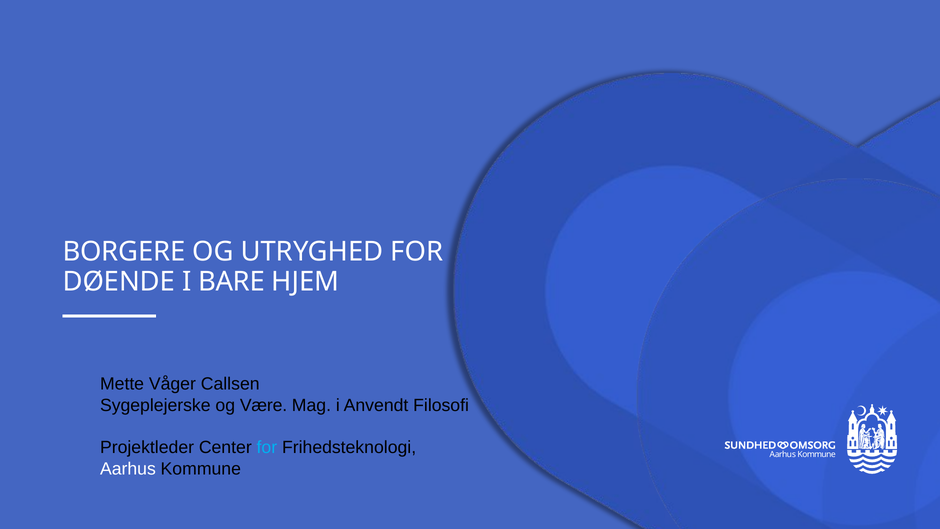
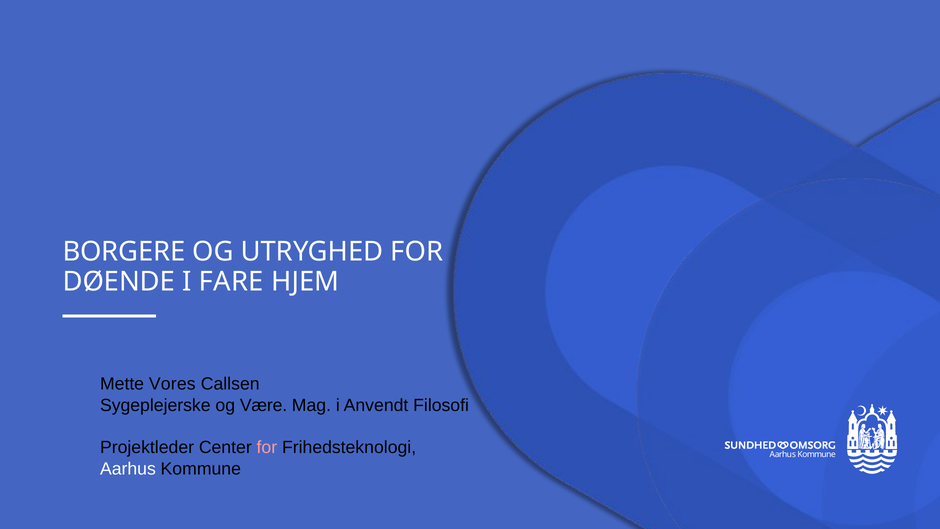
BARE: BARE -> FARE
Våger: Våger -> Vores
for at (267, 447) colour: light blue -> pink
